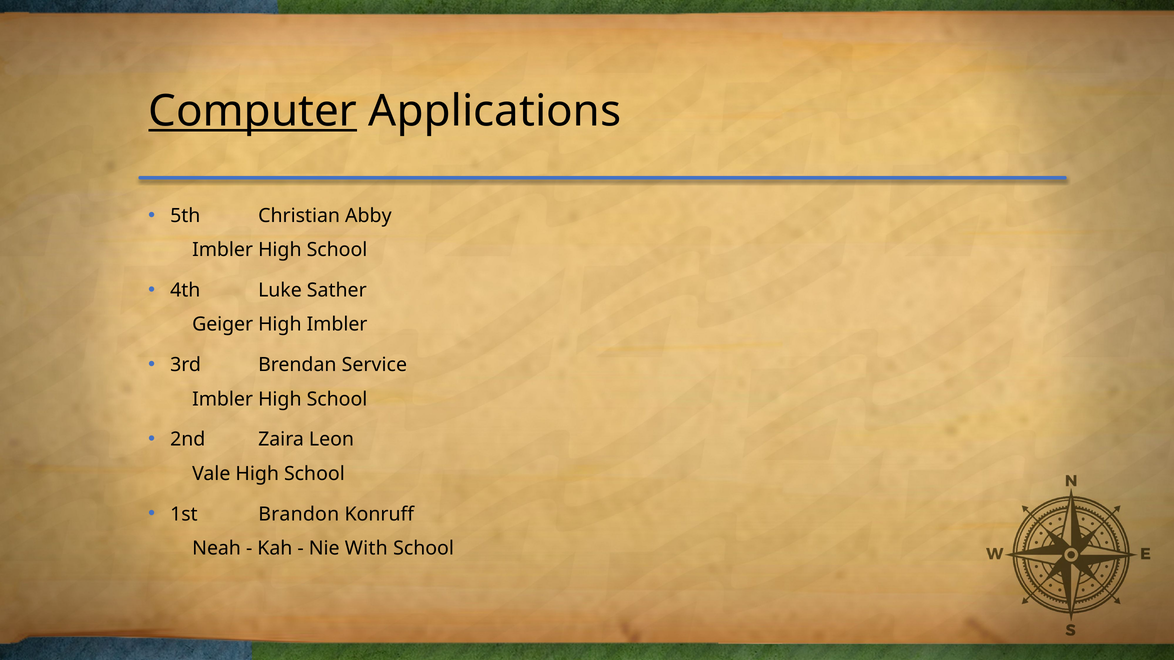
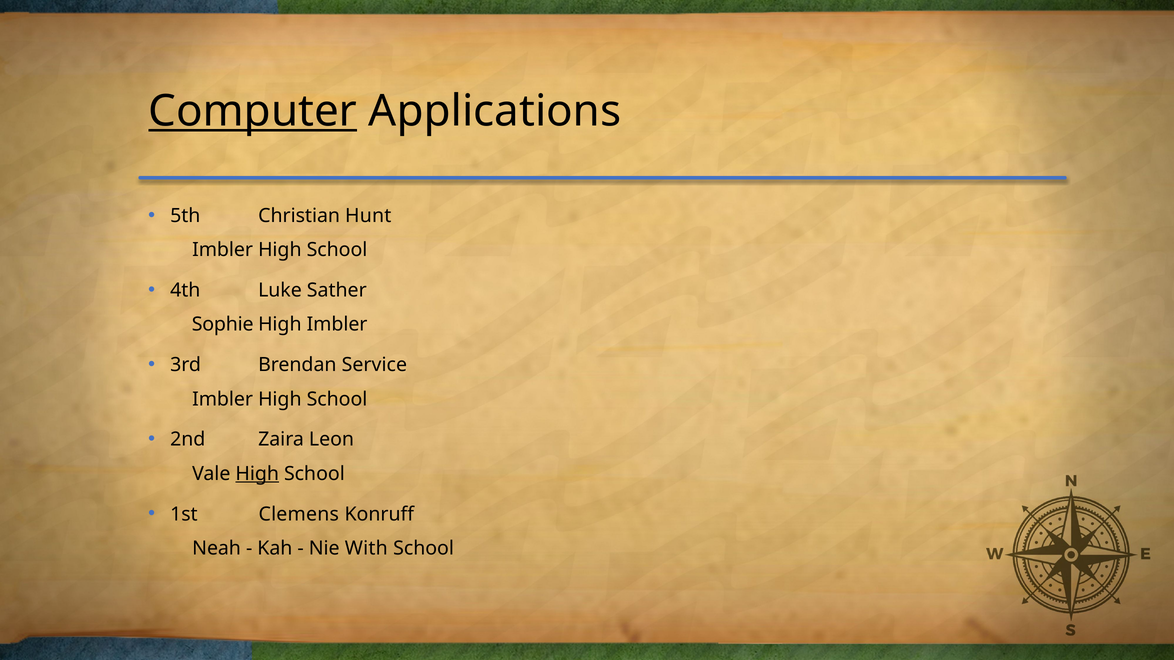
Abby: Abby -> Hunt
Geiger: Geiger -> Sophie
High at (257, 474) underline: none -> present
Brandon: Brandon -> Clemens
